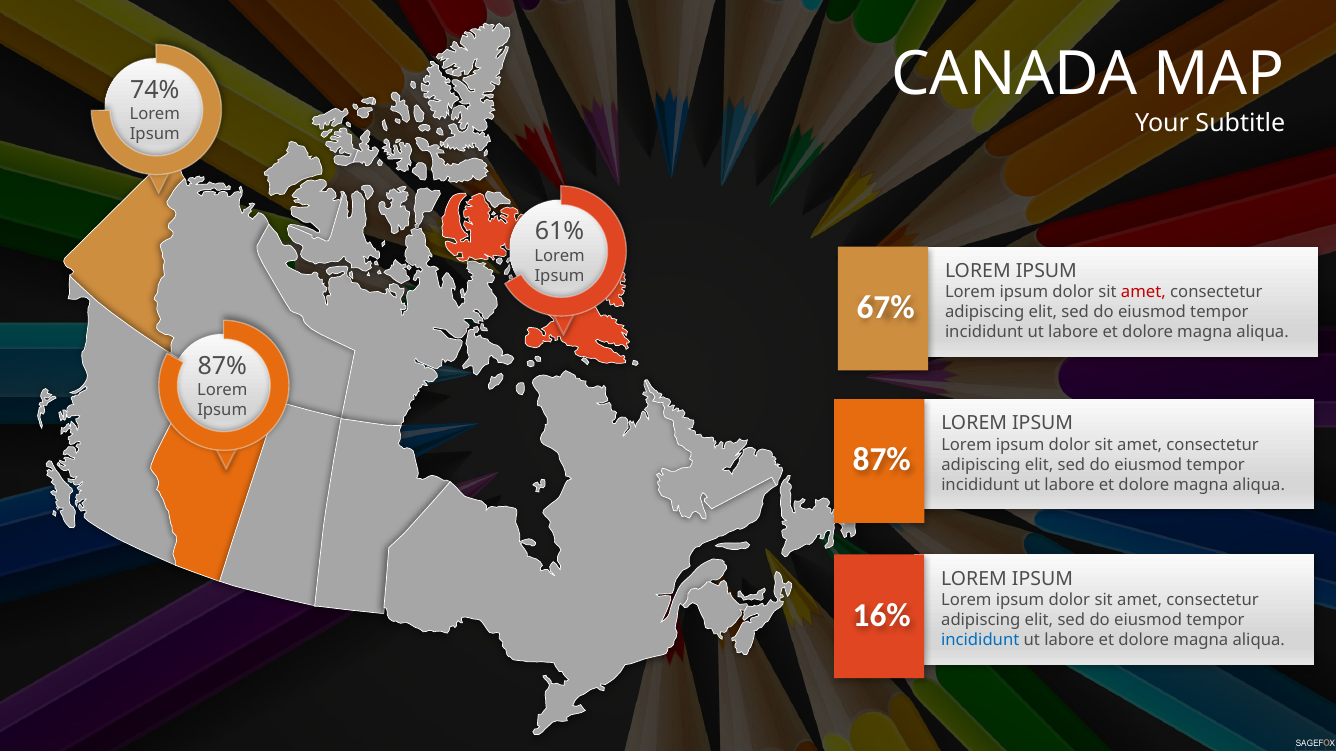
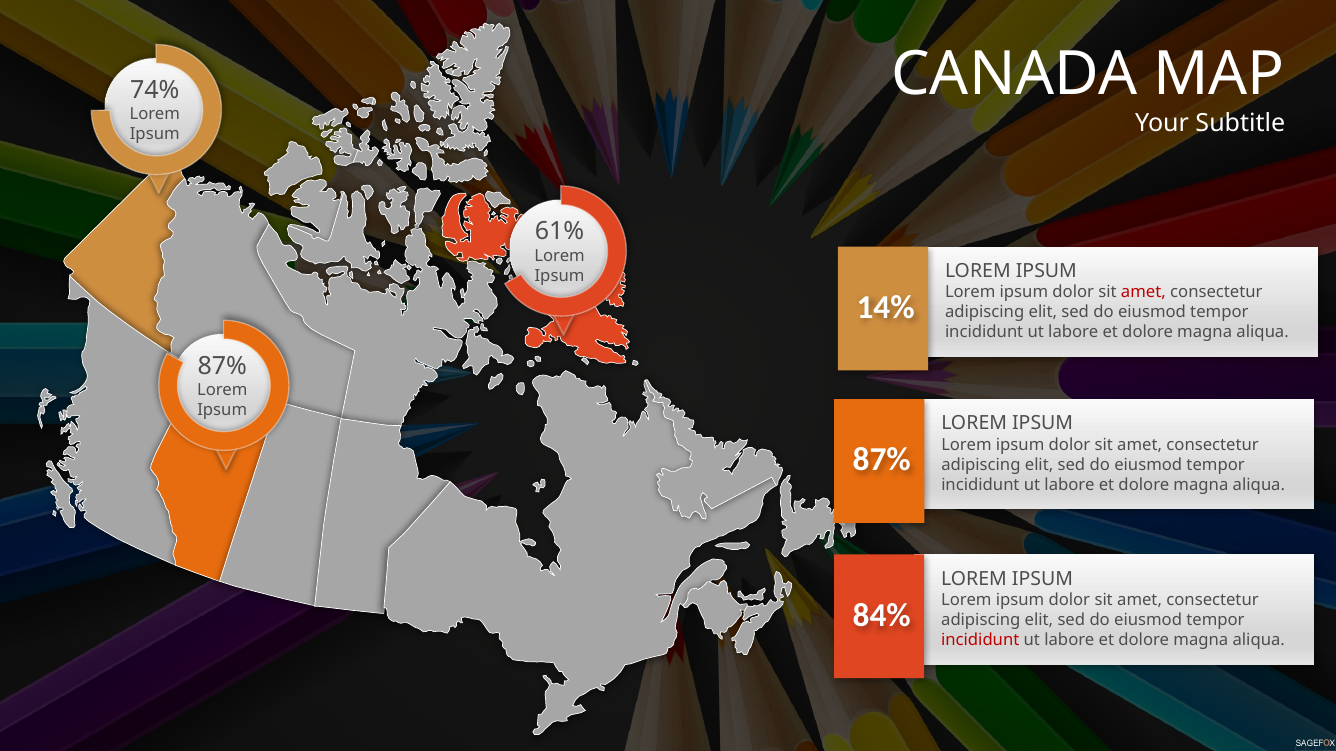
67%: 67% -> 14%
16%: 16% -> 84%
incididunt at (980, 641) colour: blue -> red
